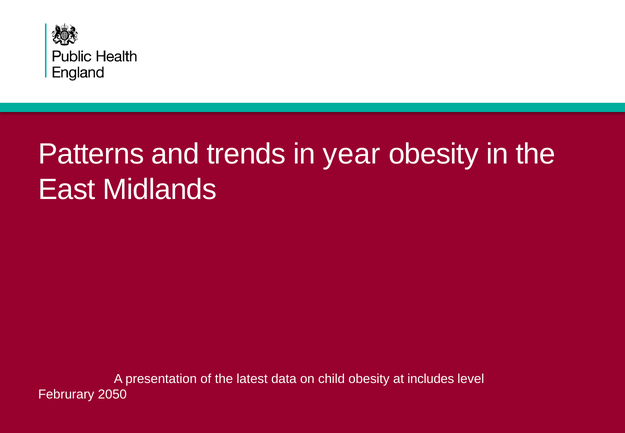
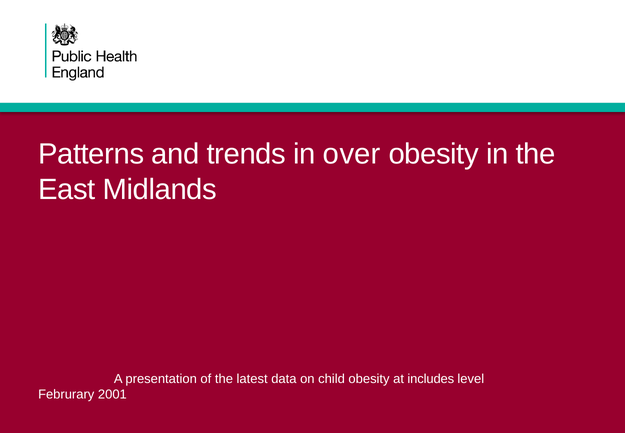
year: year -> over
2050: 2050 -> 2001
